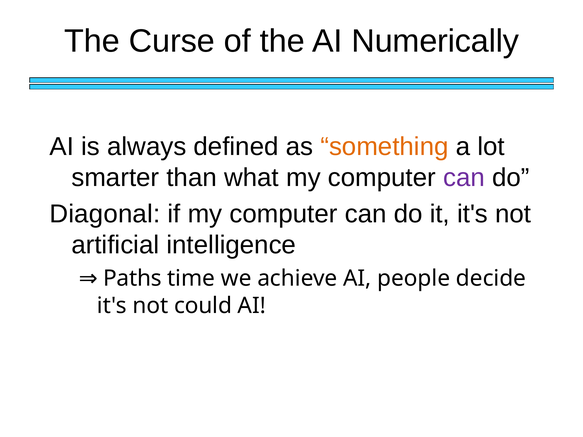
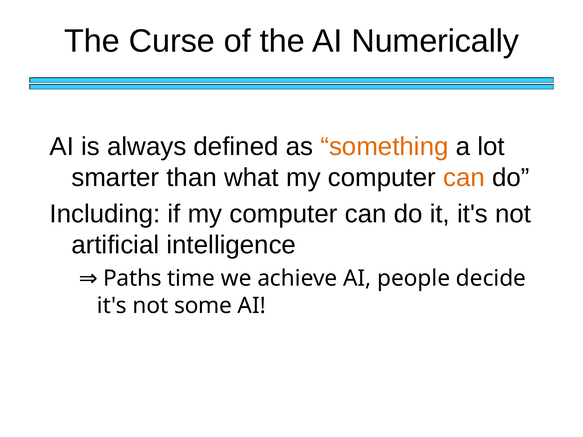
can at (464, 178) colour: purple -> orange
Diagonal: Diagonal -> Including
could: could -> some
